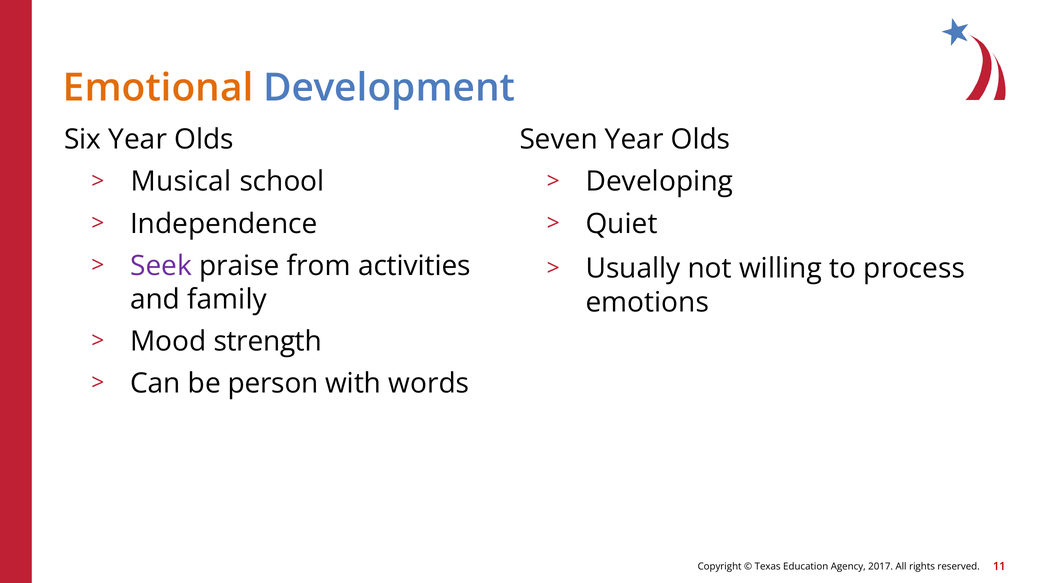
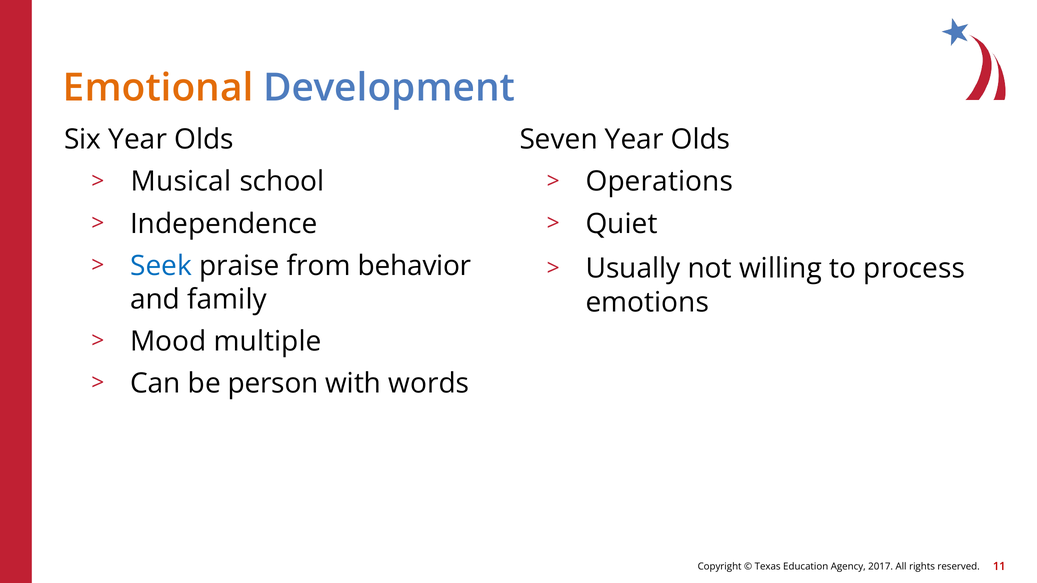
Developing: Developing -> Operations
Seek colour: purple -> blue
activities: activities -> behavior
strength: strength -> multiple
